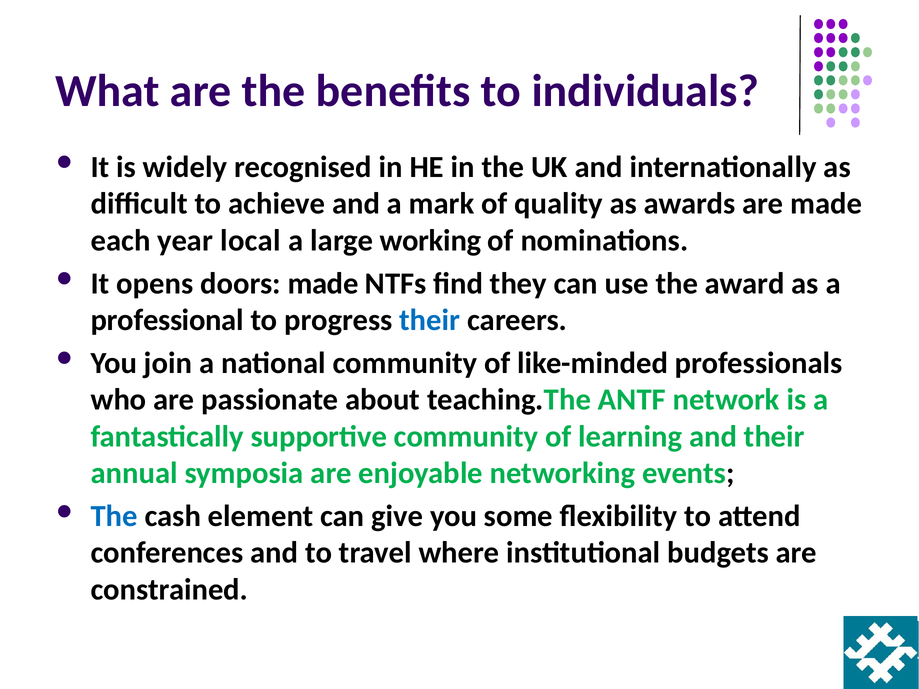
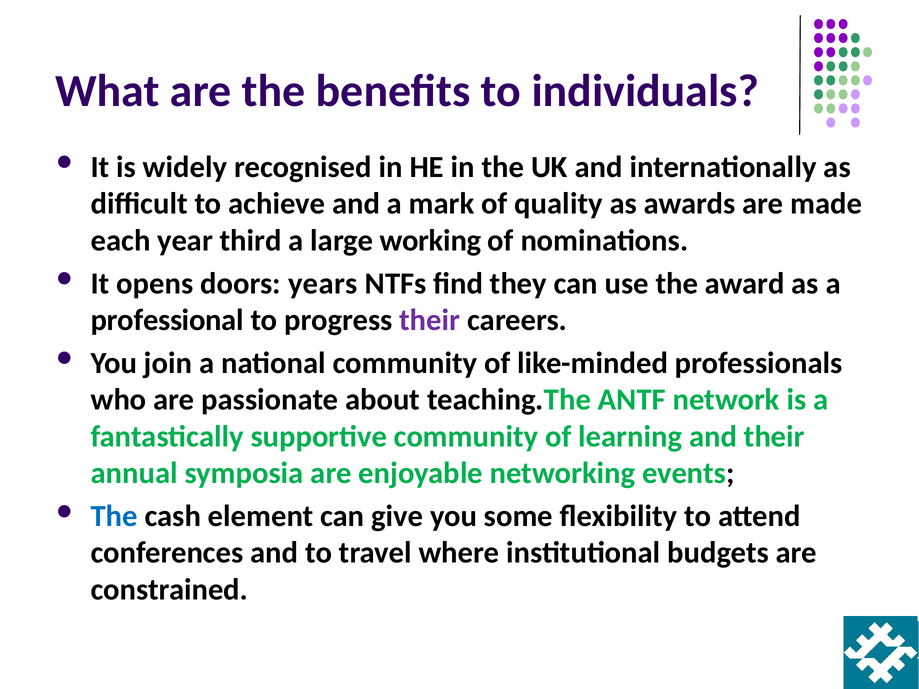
local: local -> third
doors made: made -> years
their at (430, 320) colour: blue -> purple
